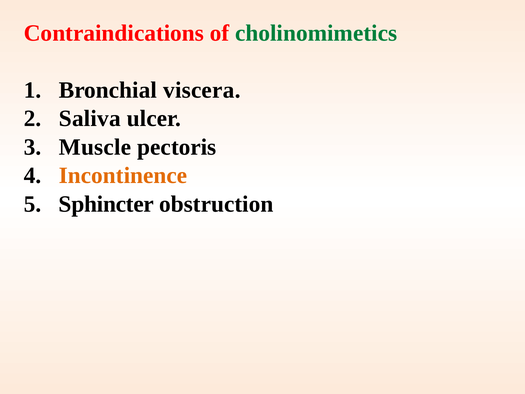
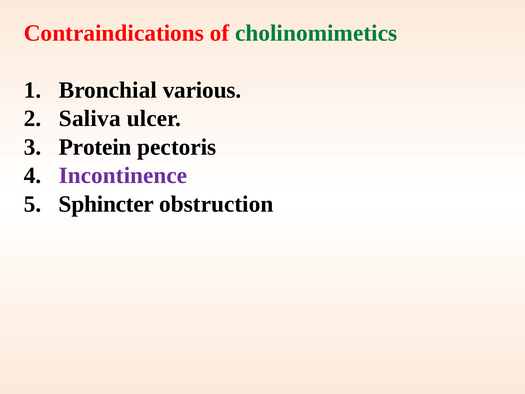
viscera: viscera -> various
Muscle: Muscle -> Protein
Incontinence colour: orange -> purple
